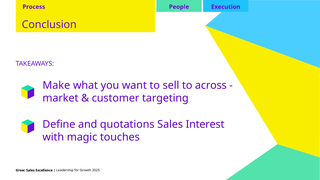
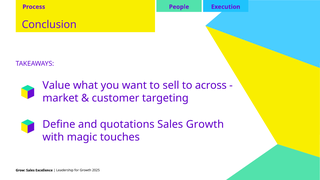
Make: Make -> Value
Sales Interest: Interest -> Growth
